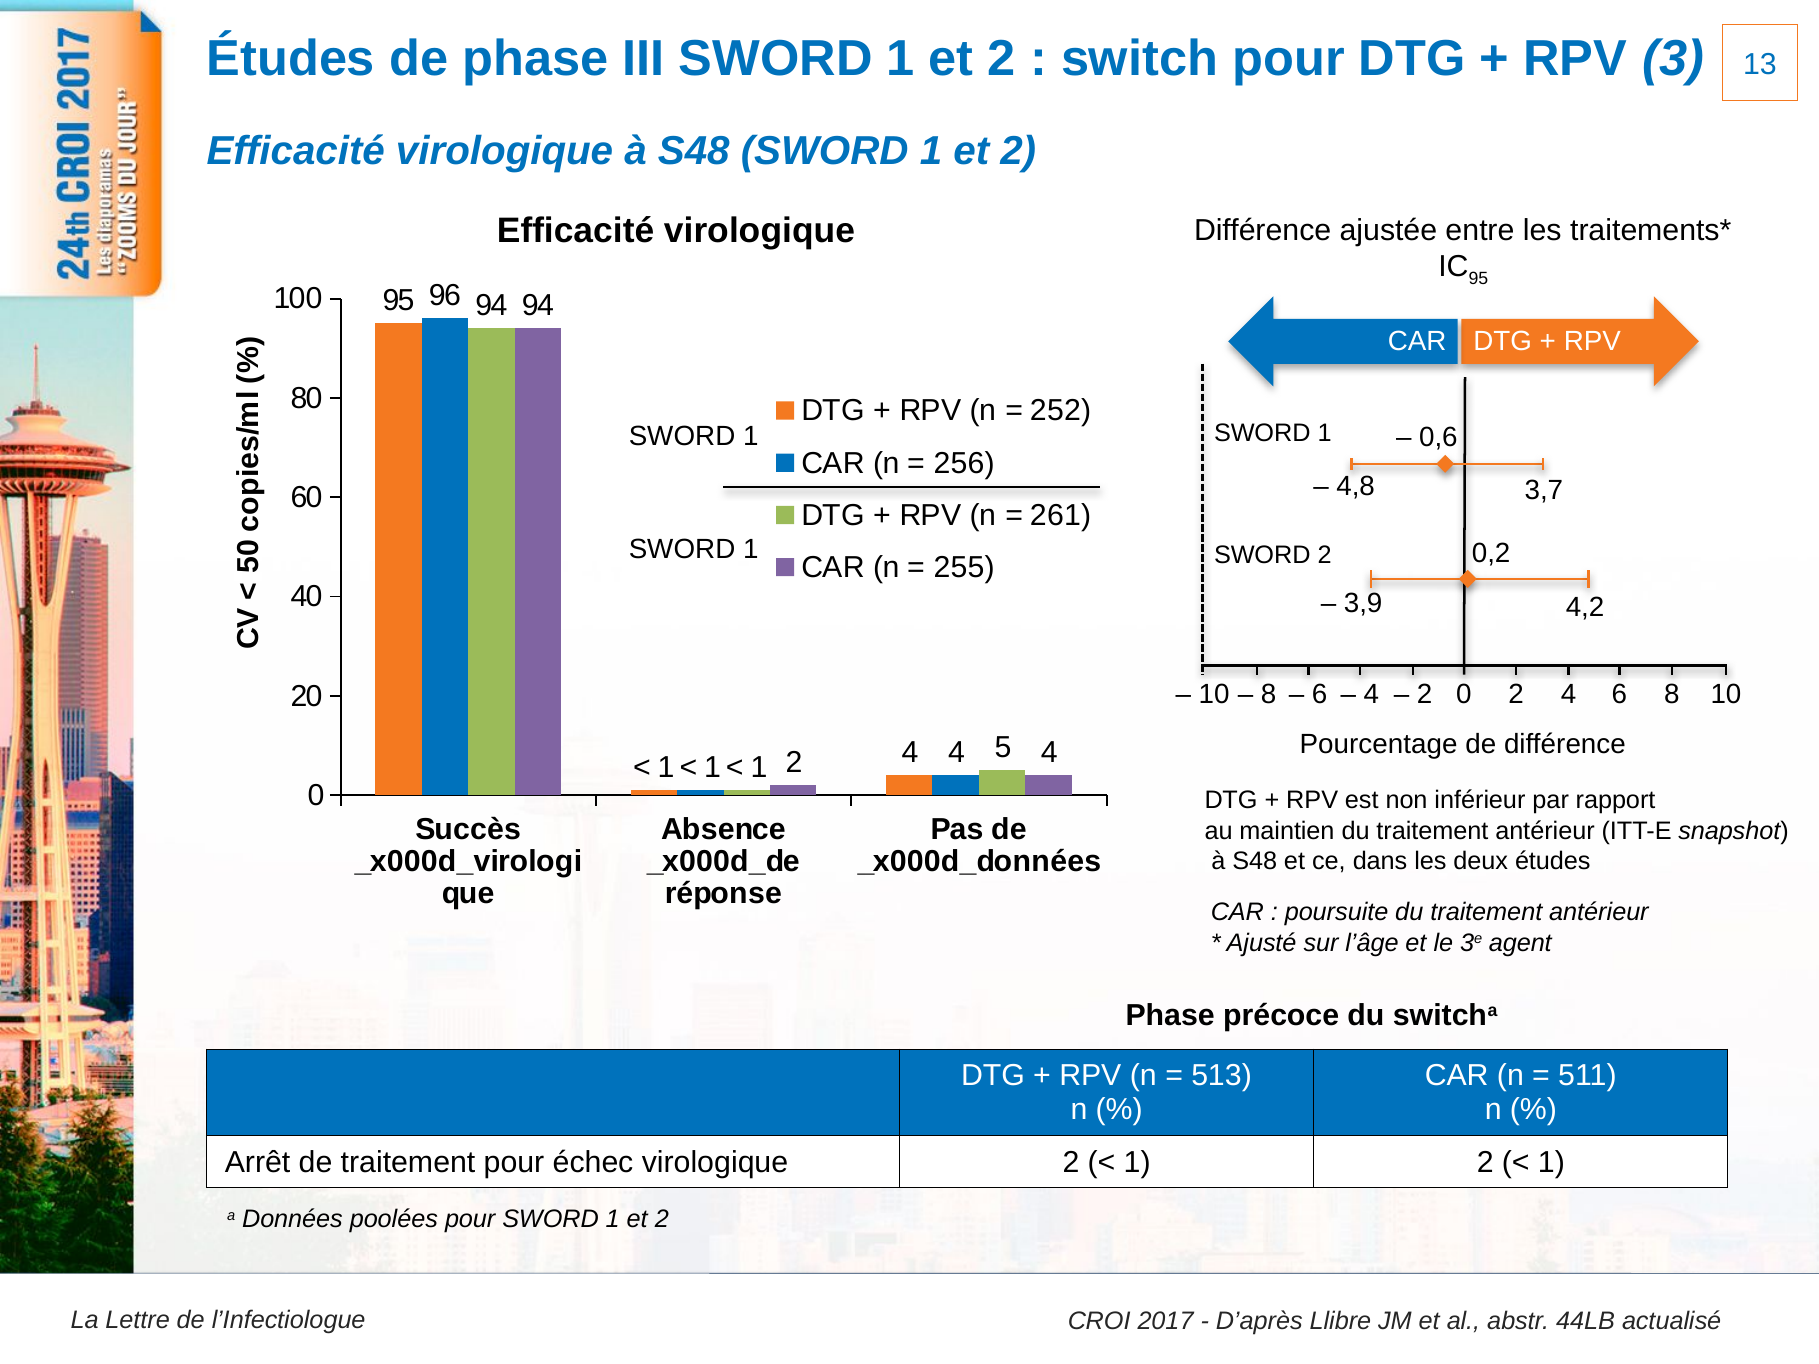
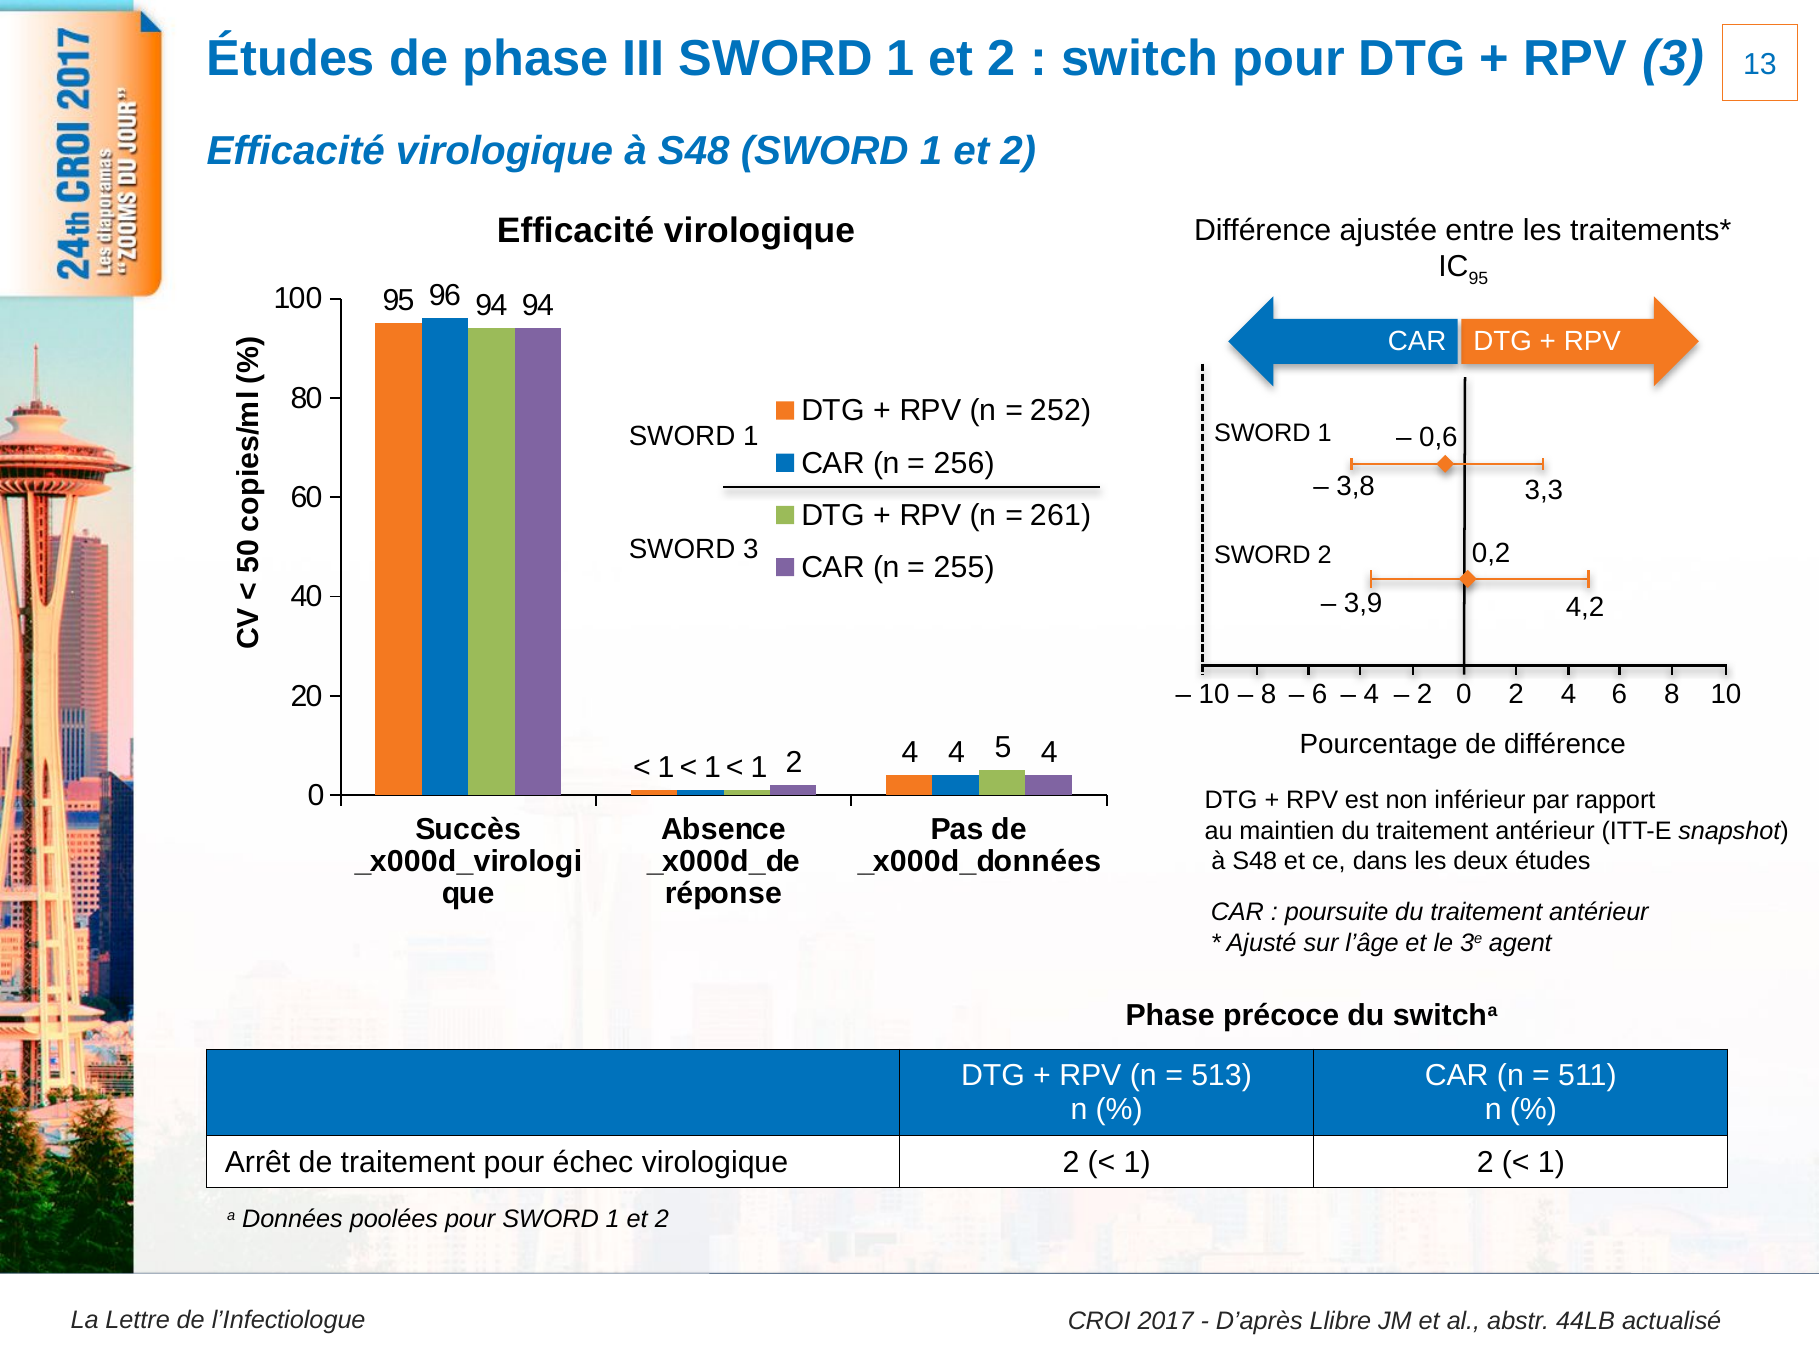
4,8: 4,8 -> 3,8
3,7: 3,7 -> 3,3
1 at (751, 550): 1 -> 3
